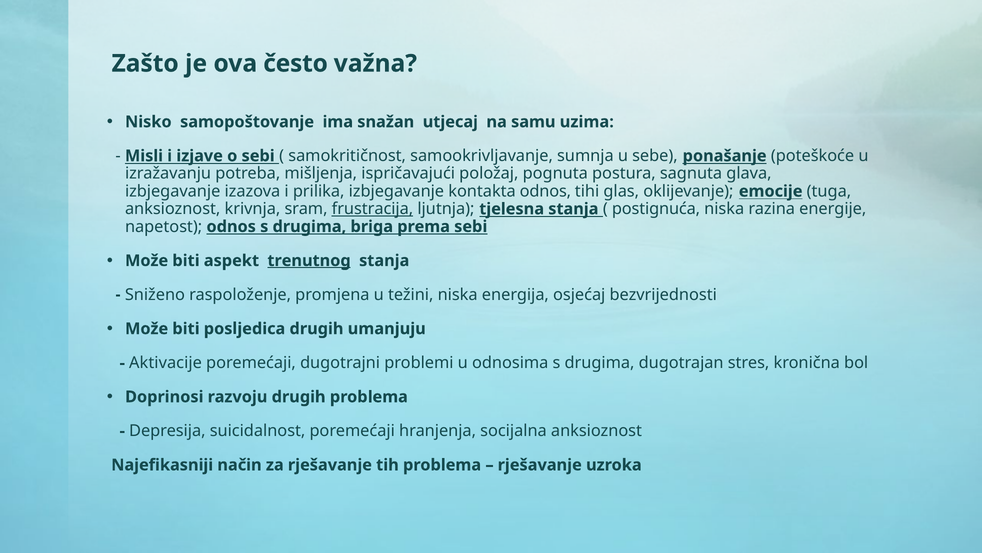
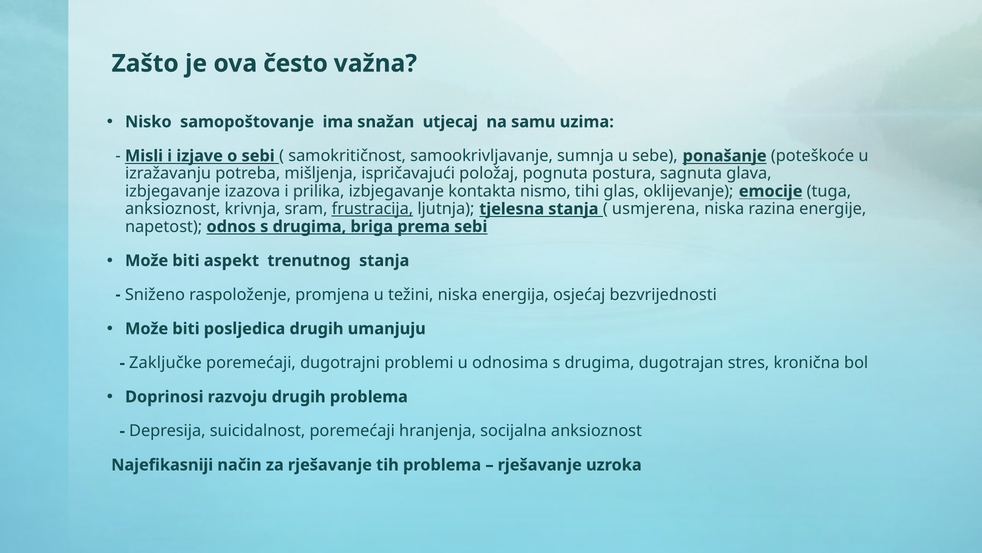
kontakta odnos: odnos -> nismo
postignuća: postignuća -> usmjerena
trenutnog underline: present -> none
Aktivacije: Aktivacije -> Zaključke
